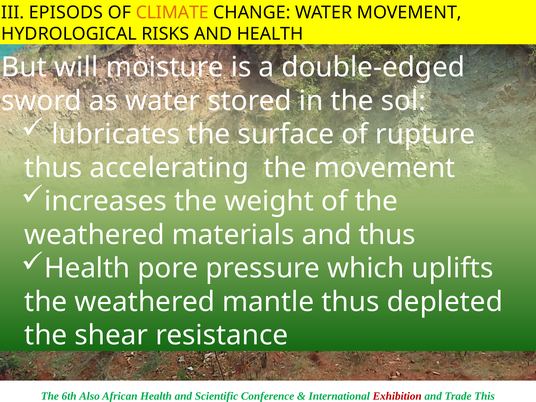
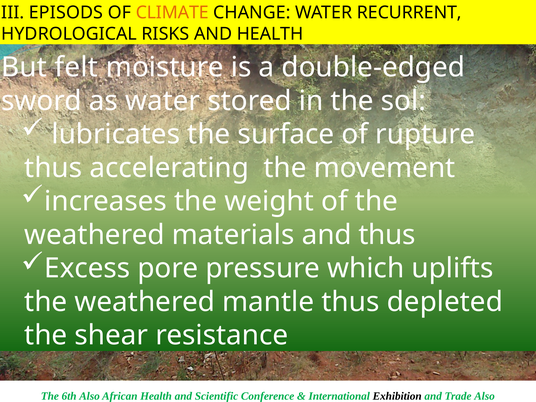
WATER MOVEMENT: MOVEMENT -> RECURRENT
will: will -> felt
Health at (87, 268): Health -> Excess
Exhibition colour: red -> black
Trade This: This -> Also
